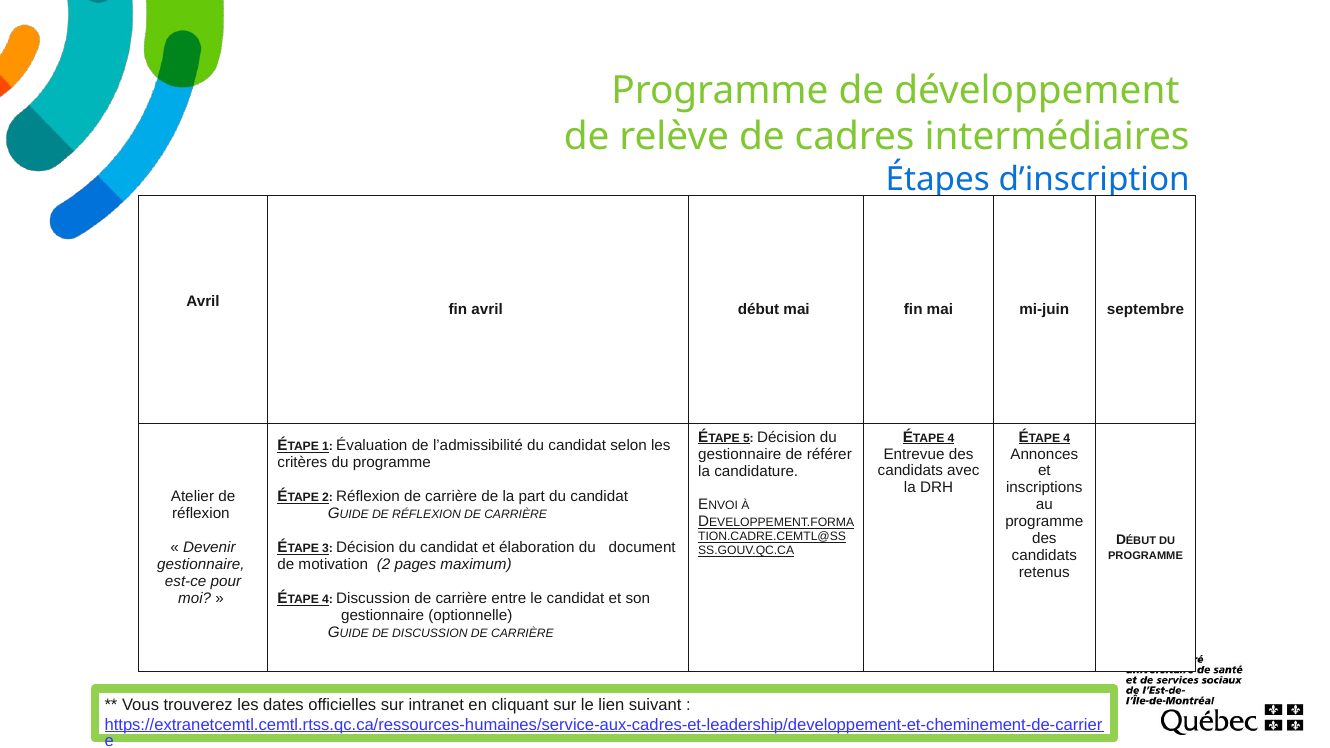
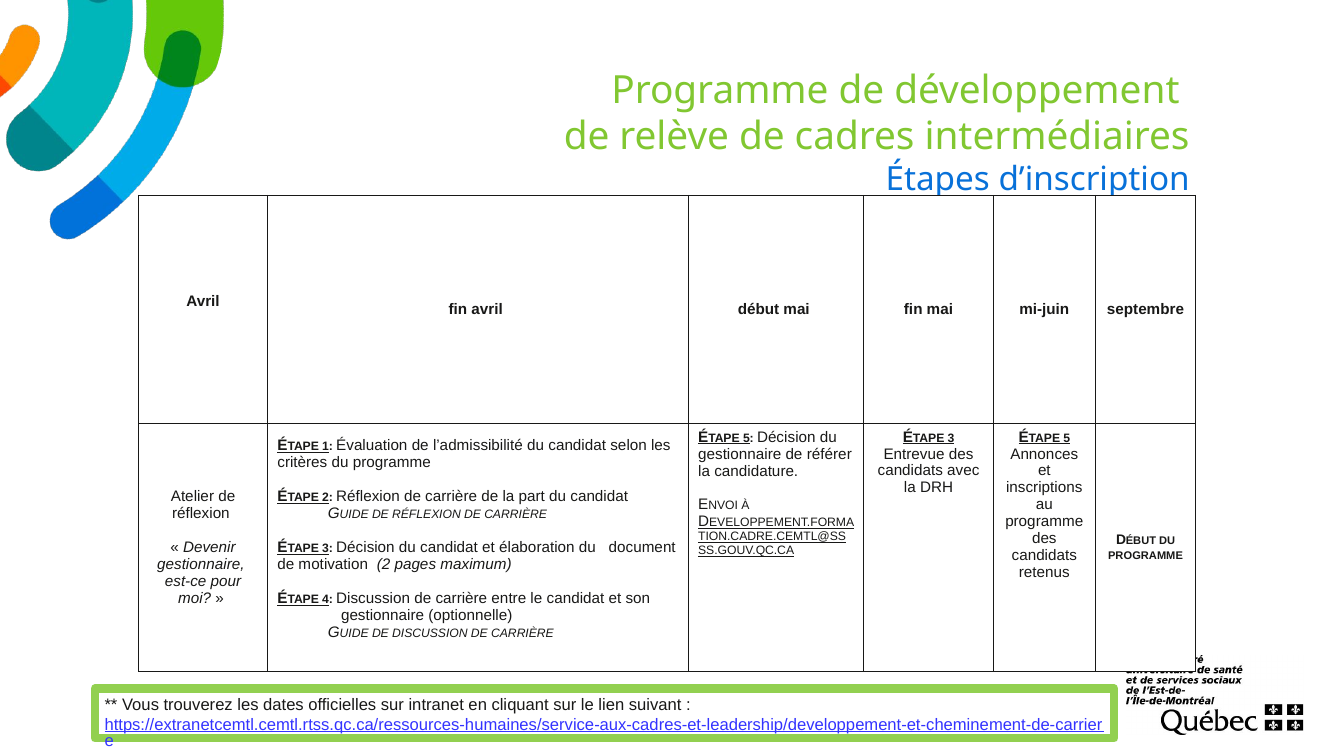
4 at (951, 438): 4 -> 3
4 at (1067, 438): 4 -> 5
